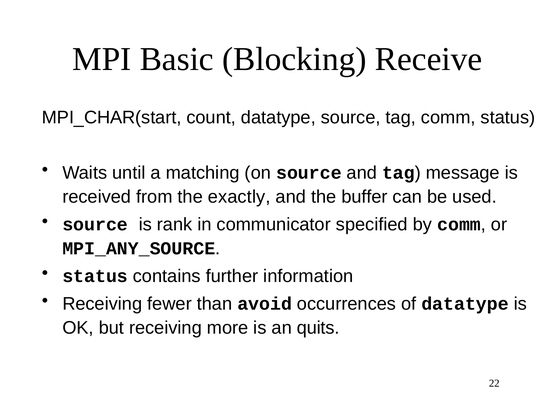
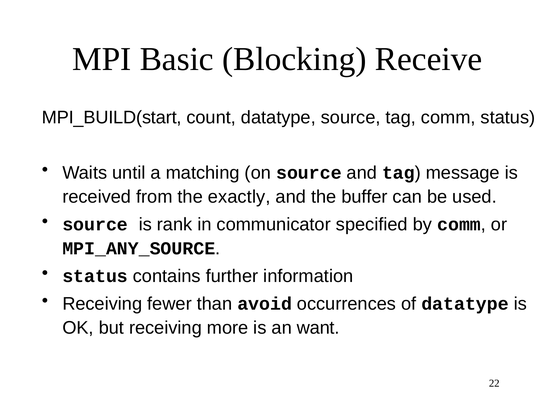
MPI_CHAR(start: MPI_CHAR(start -> MPI_BUILD(start
quits: quits -> want
